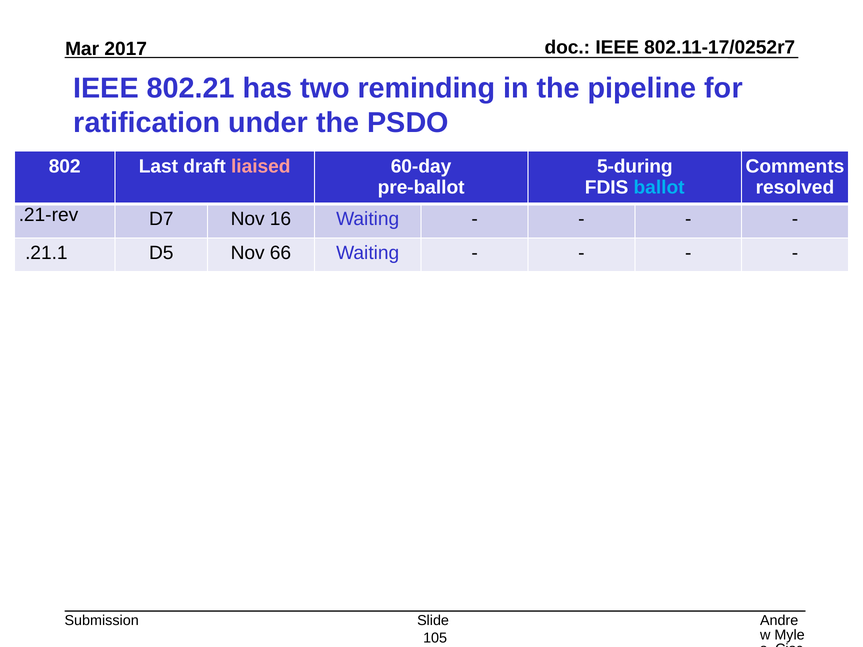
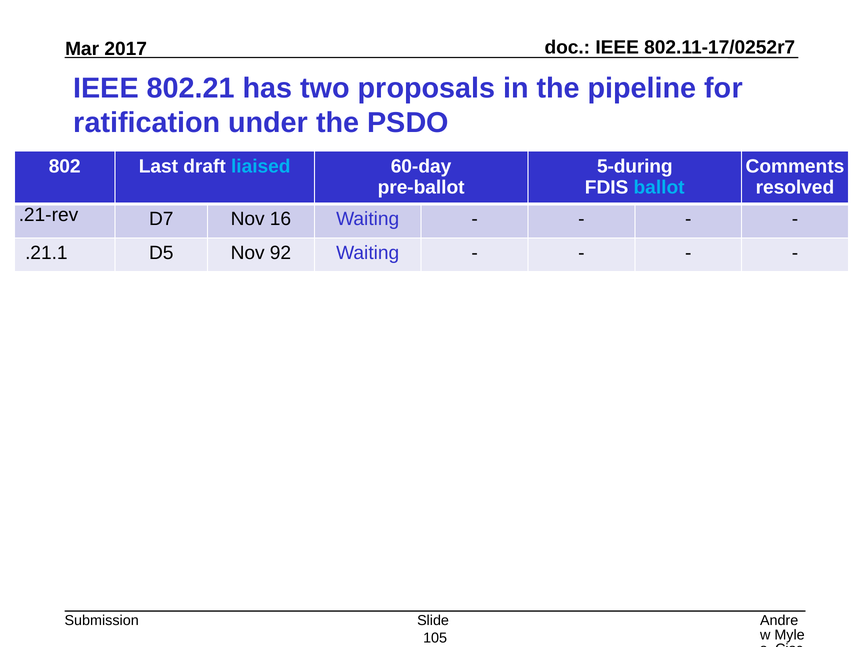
reminding: reminding -> proposals
liaised colour: pink -> light blue
66: 66 -> 92
